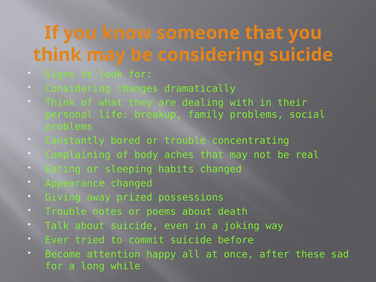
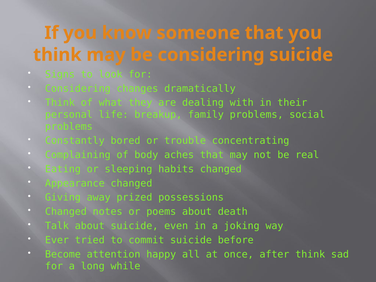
Trouble at (66, 212): Trouble -> Changed
after these: these -> think
